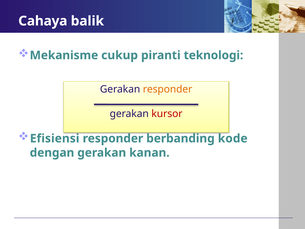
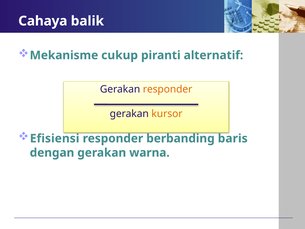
teknologi: teknologi -> alternatif
kursor colour: red -> orange
kode: kode -> baris
kanan: kanan -> warna
